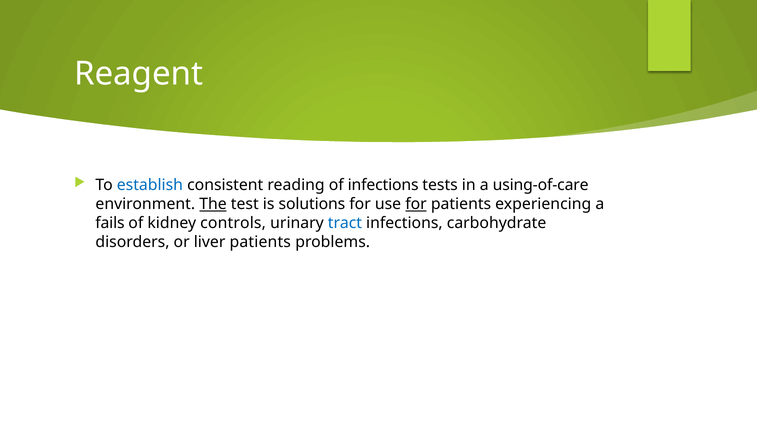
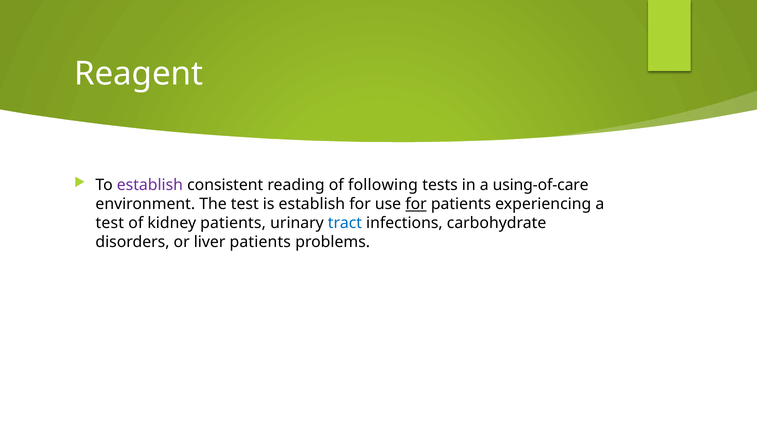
establish at (150, 185) colour: blue -> purple
of infections: infections -> following
The underline: present -> none
is solutions: solutions -> establish
fails at (110, 223): fails -> test
kidney controls: controls -> patients
